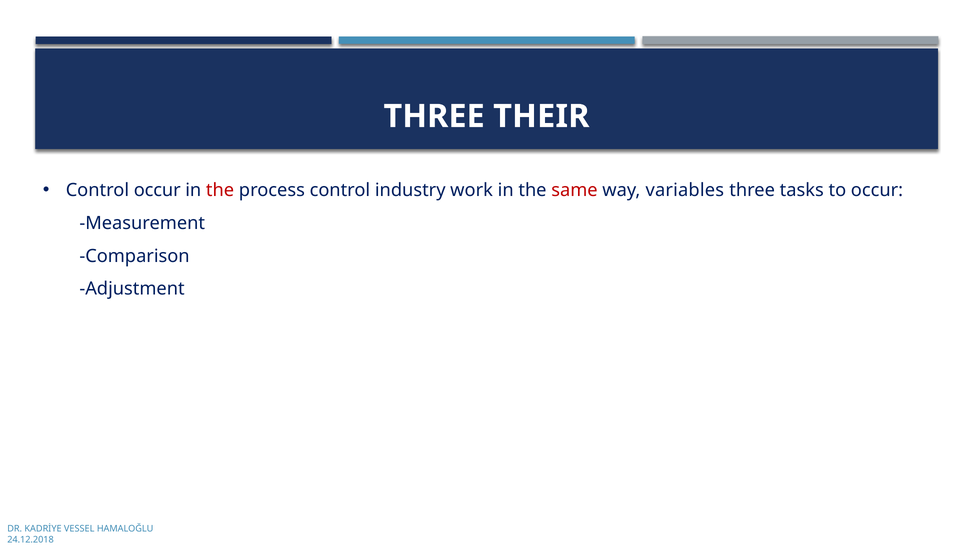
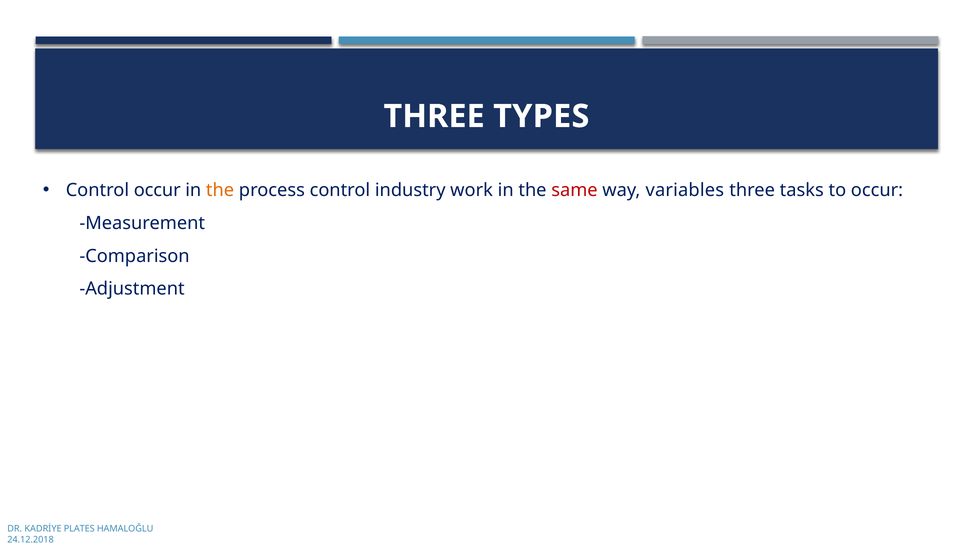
THEIR: THEIR -> TYPES
the at (220, 190) colour: red -> orange
VESSEL: VESSEL -> PLATES
